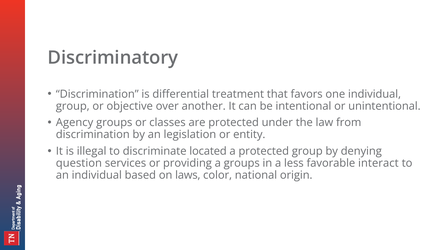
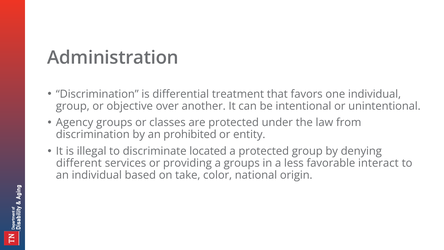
Discriminatory: Discriminatory -> Administration
legislation: legislation -> prohibited
question: question -> different
laws: laws -> take
